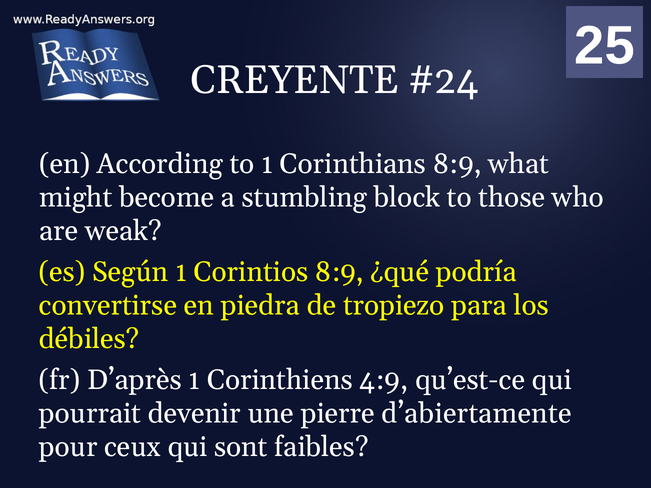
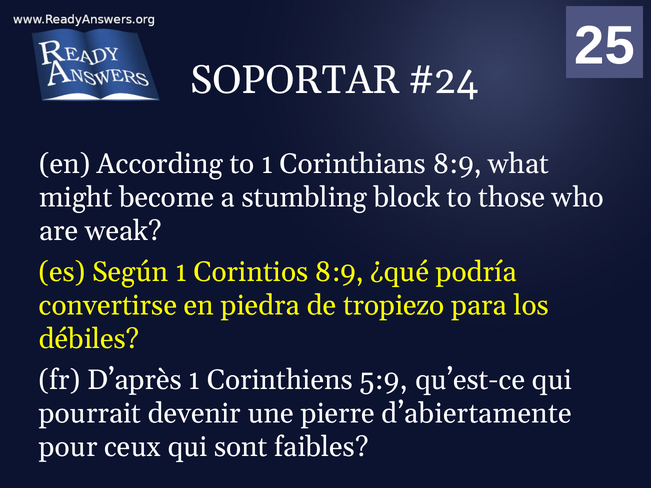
CREYENTE: CREYENTE -> SOPORTAR
4:9: 4:9 -> 5:9
